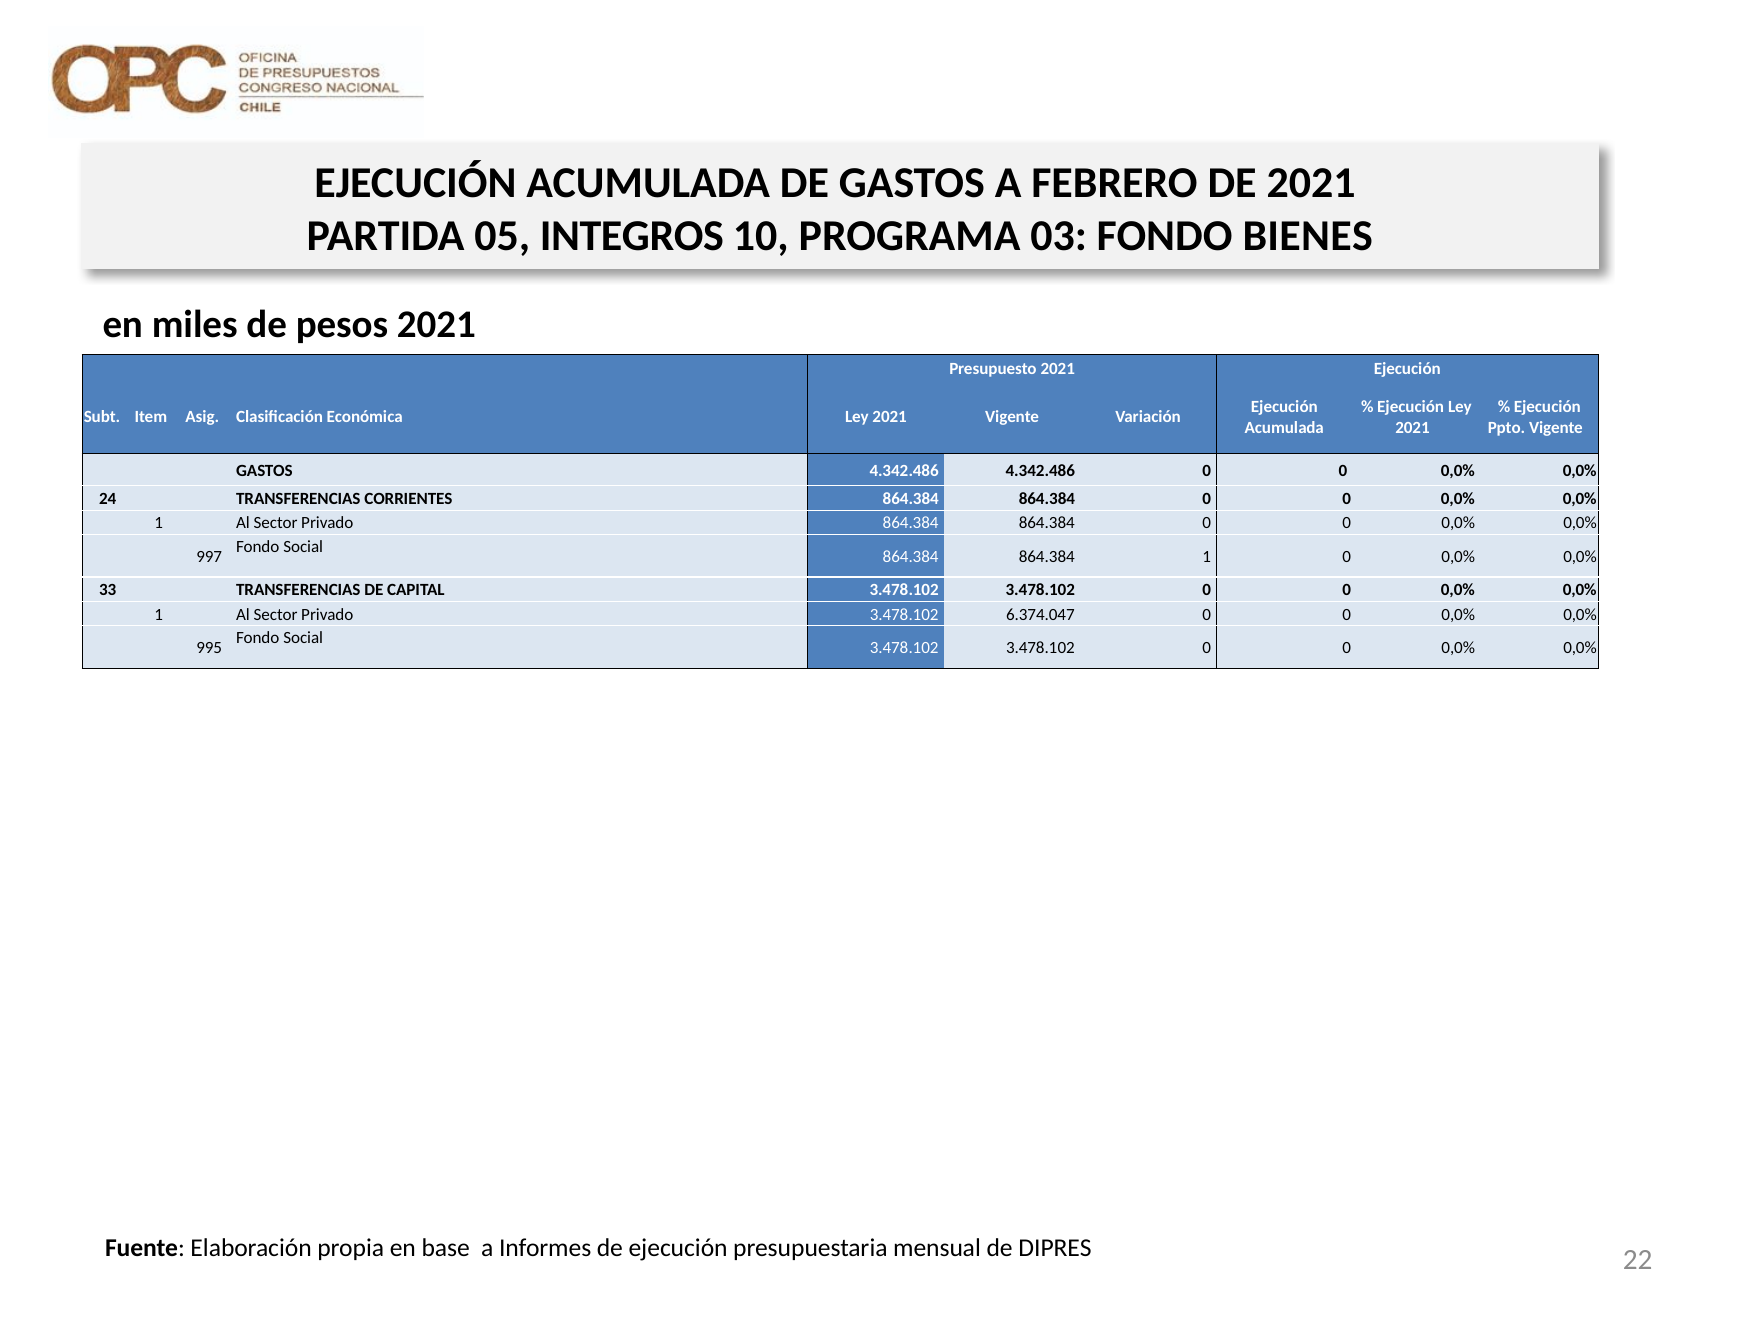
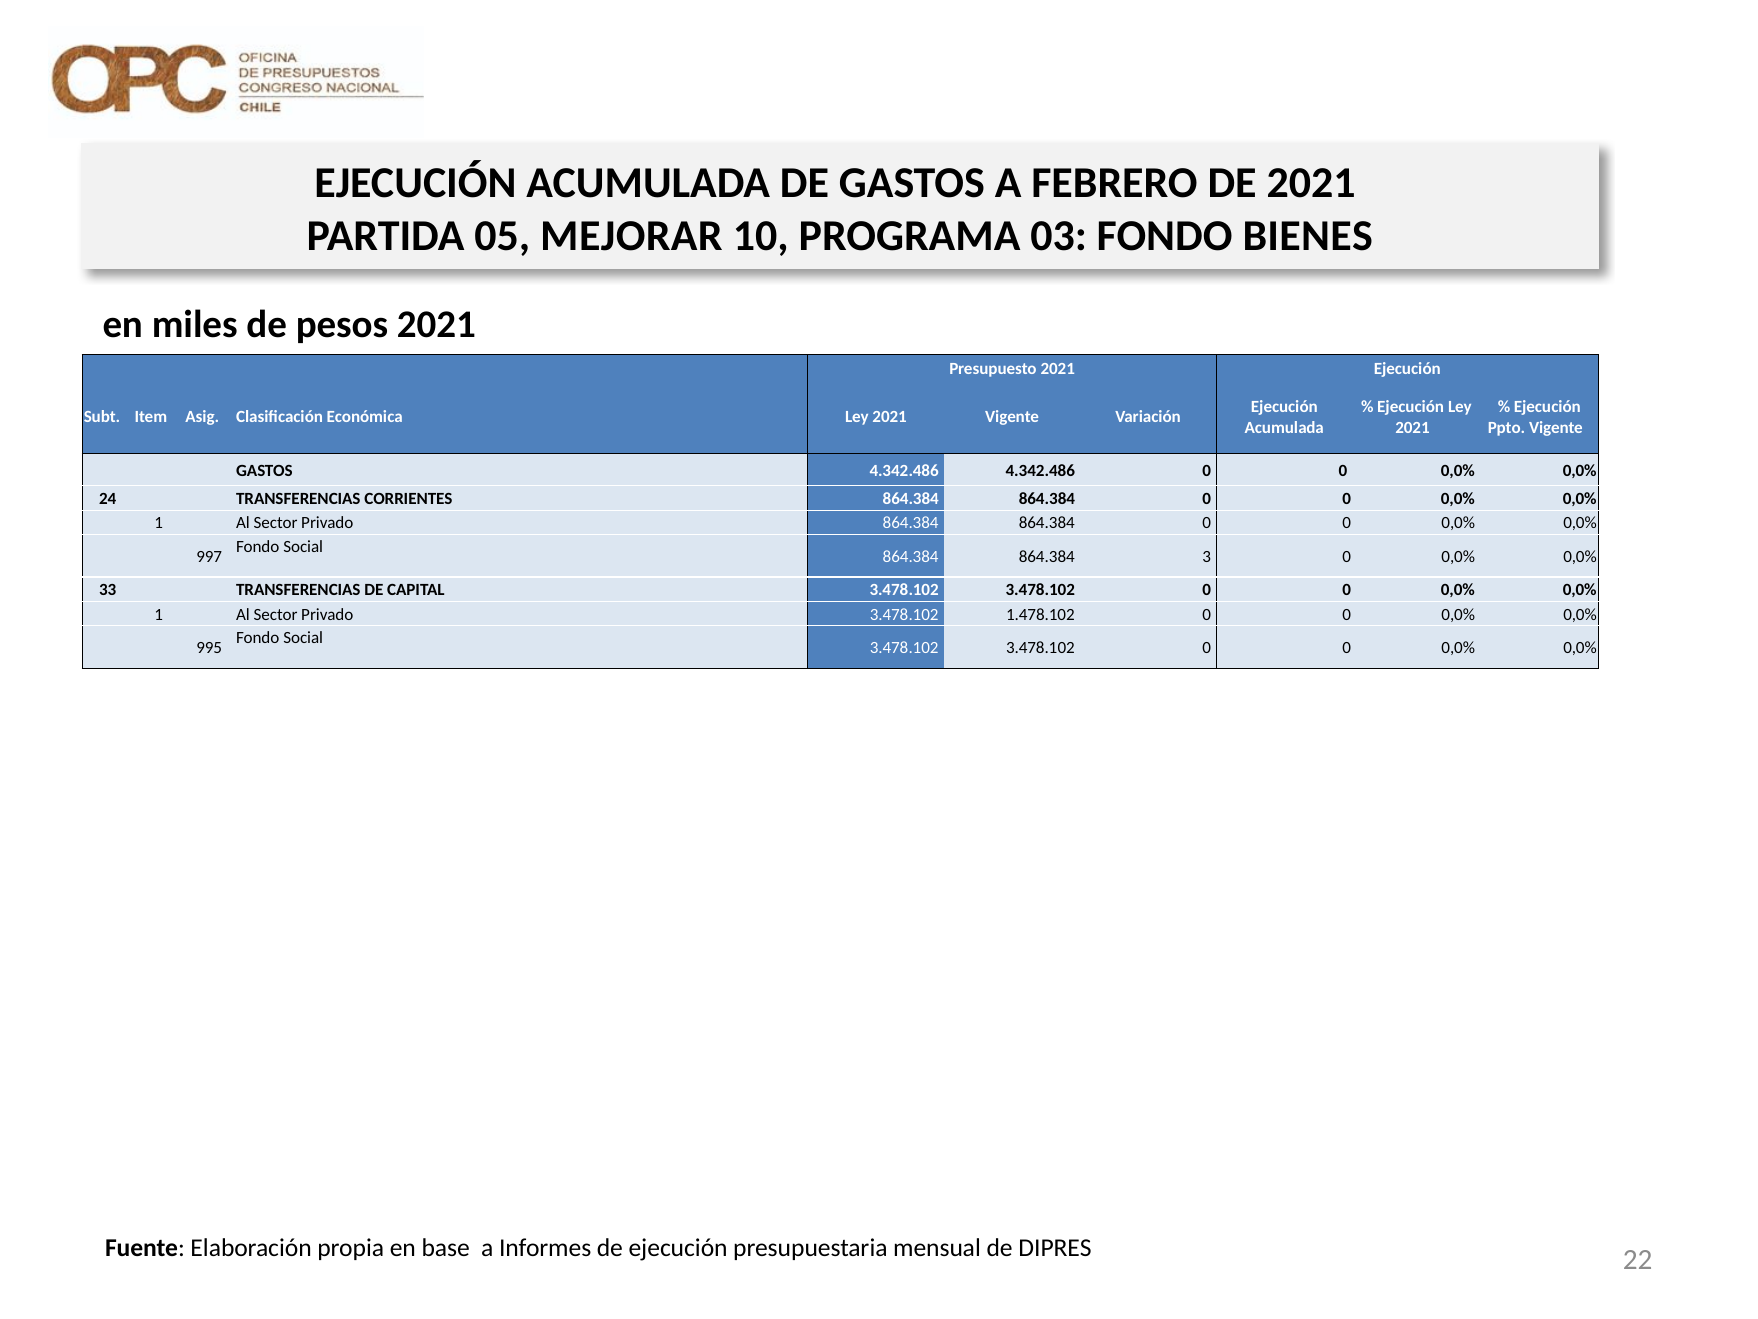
INTEGROS: INTEGROS -> MEJORAR
864.384 1: 1 -> 3
6.374.047: 6.374.047 -> 1.478.102
